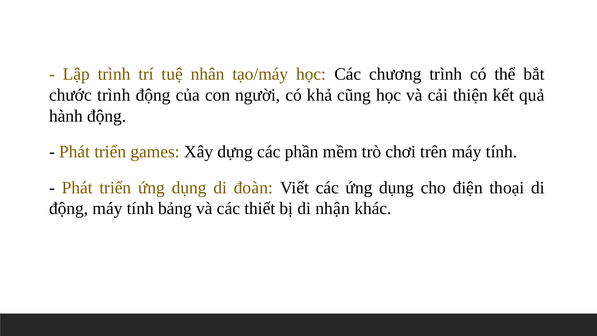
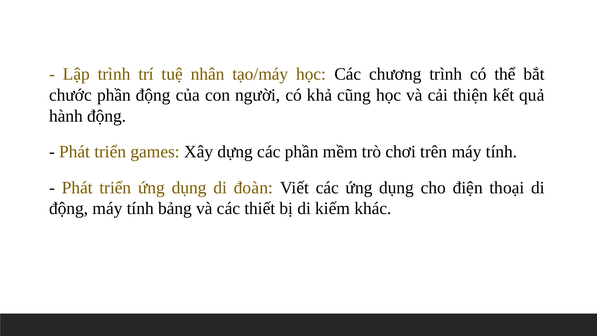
chước trình: trình -> phần
nhận: nhận -> kiếm
